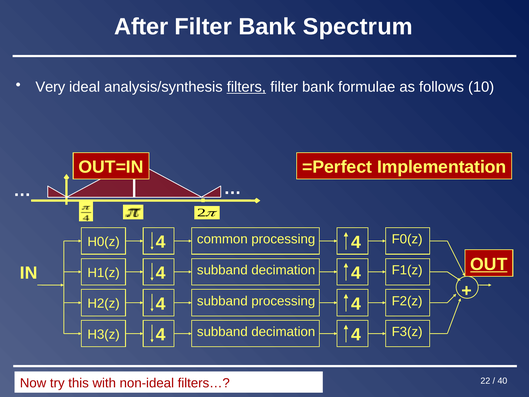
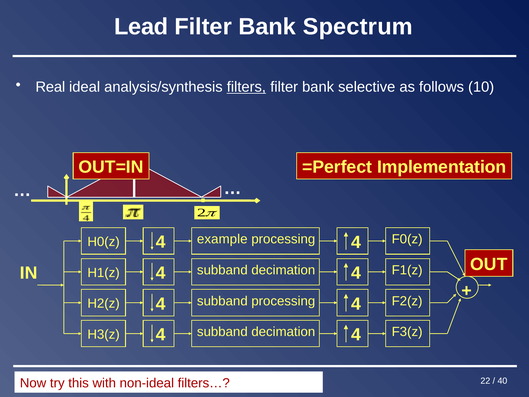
After: After -> Lead
Very: Very -> Real
formulae: formulae -> selective
common: common -> example
OUT underline: present -> none
